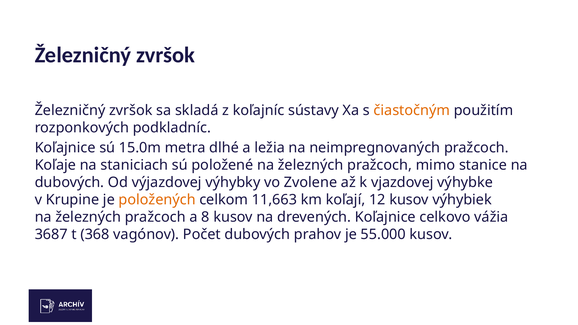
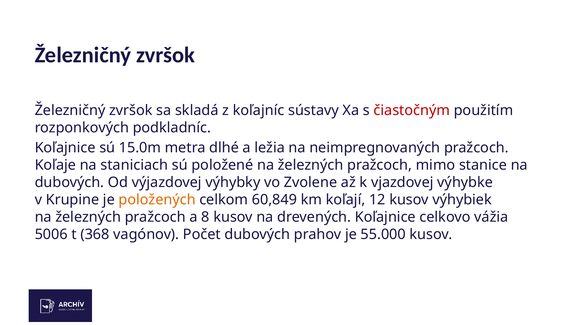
čiastočným colour: orange -> red
11,663: 11,663 -> 60,849
3687: 3687 -> 5006
